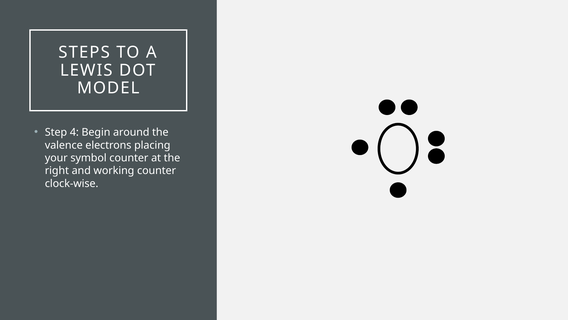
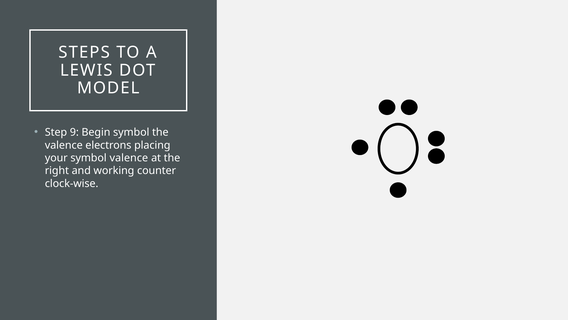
4: 4 -> 9
Begin around: around -> symbol
symbol counter: counter -> valence
